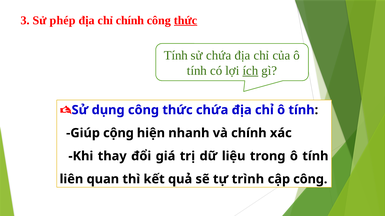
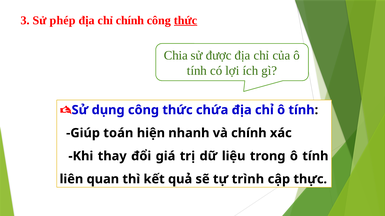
Tính at (176, 55): Tính -> Chia
sử chứa: chứa -> được
ích underline: present -> none
cộng: cộng -> toán
cập công: công -> thực
